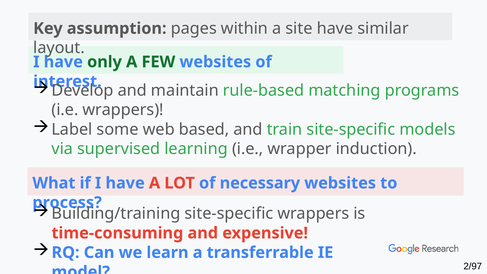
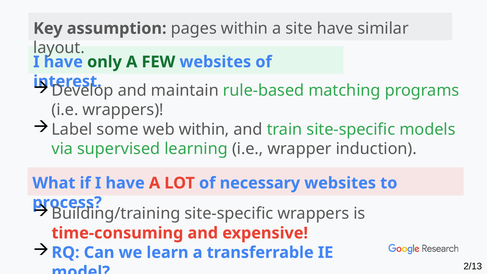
web based: based -> within
2/97: 2/97 -> 2/13
